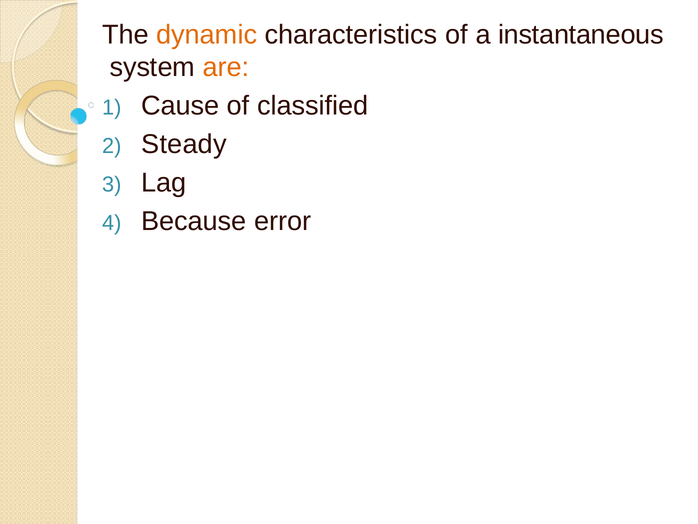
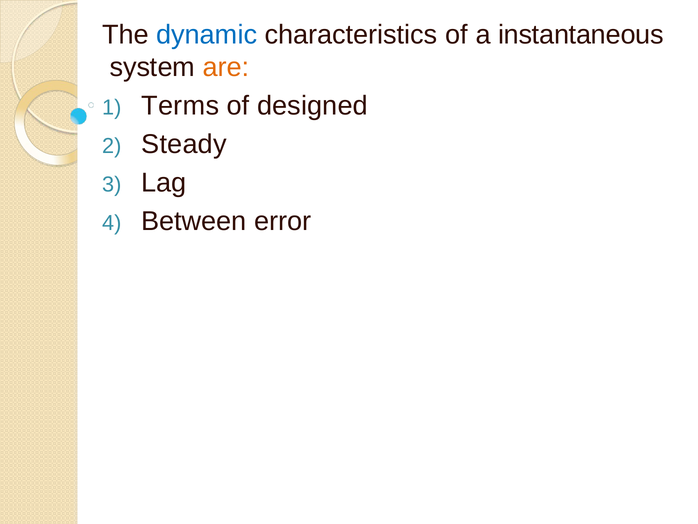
dynamic colour: orange -> blue
Cause: Cause -> Terms
classified: classified -> designed
Because: Because -> Between
